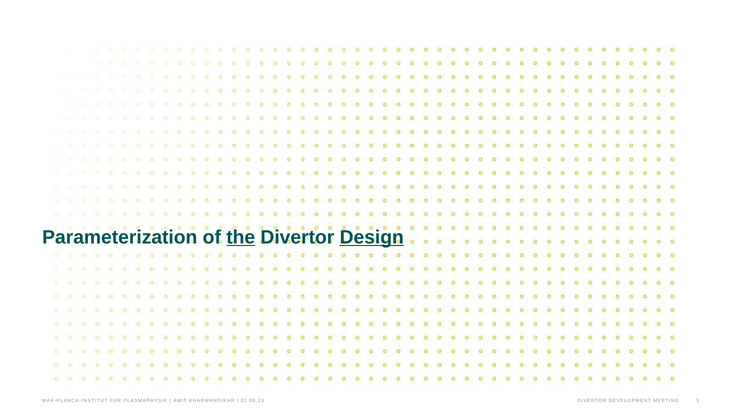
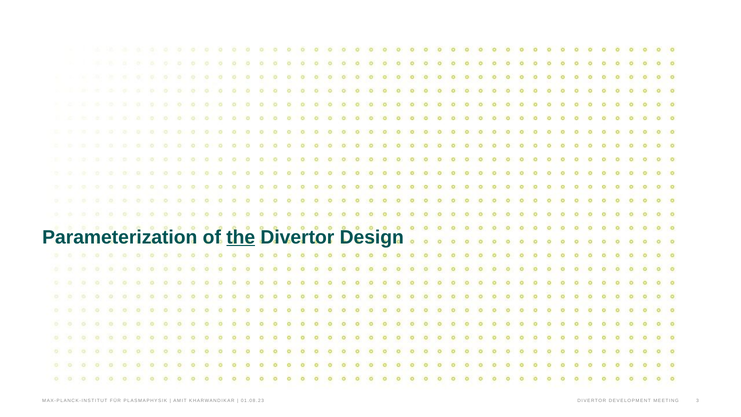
Design underline: present -> none
